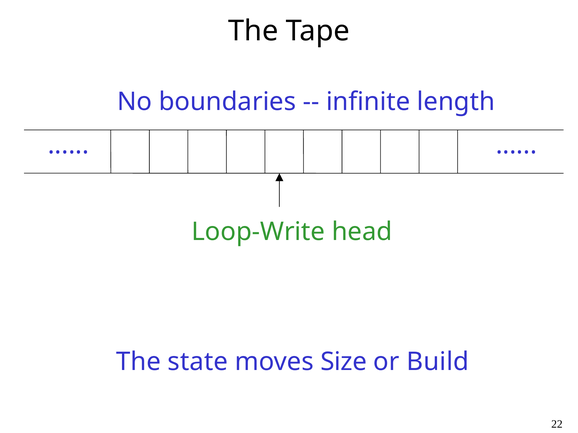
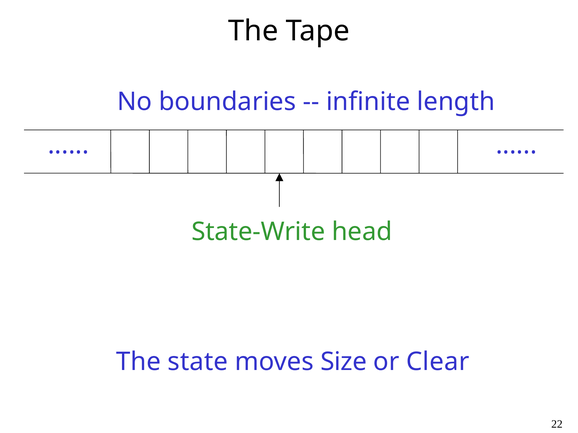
Loop-Write: Loop-Write -> State-Write
Build: Build -> Clear
